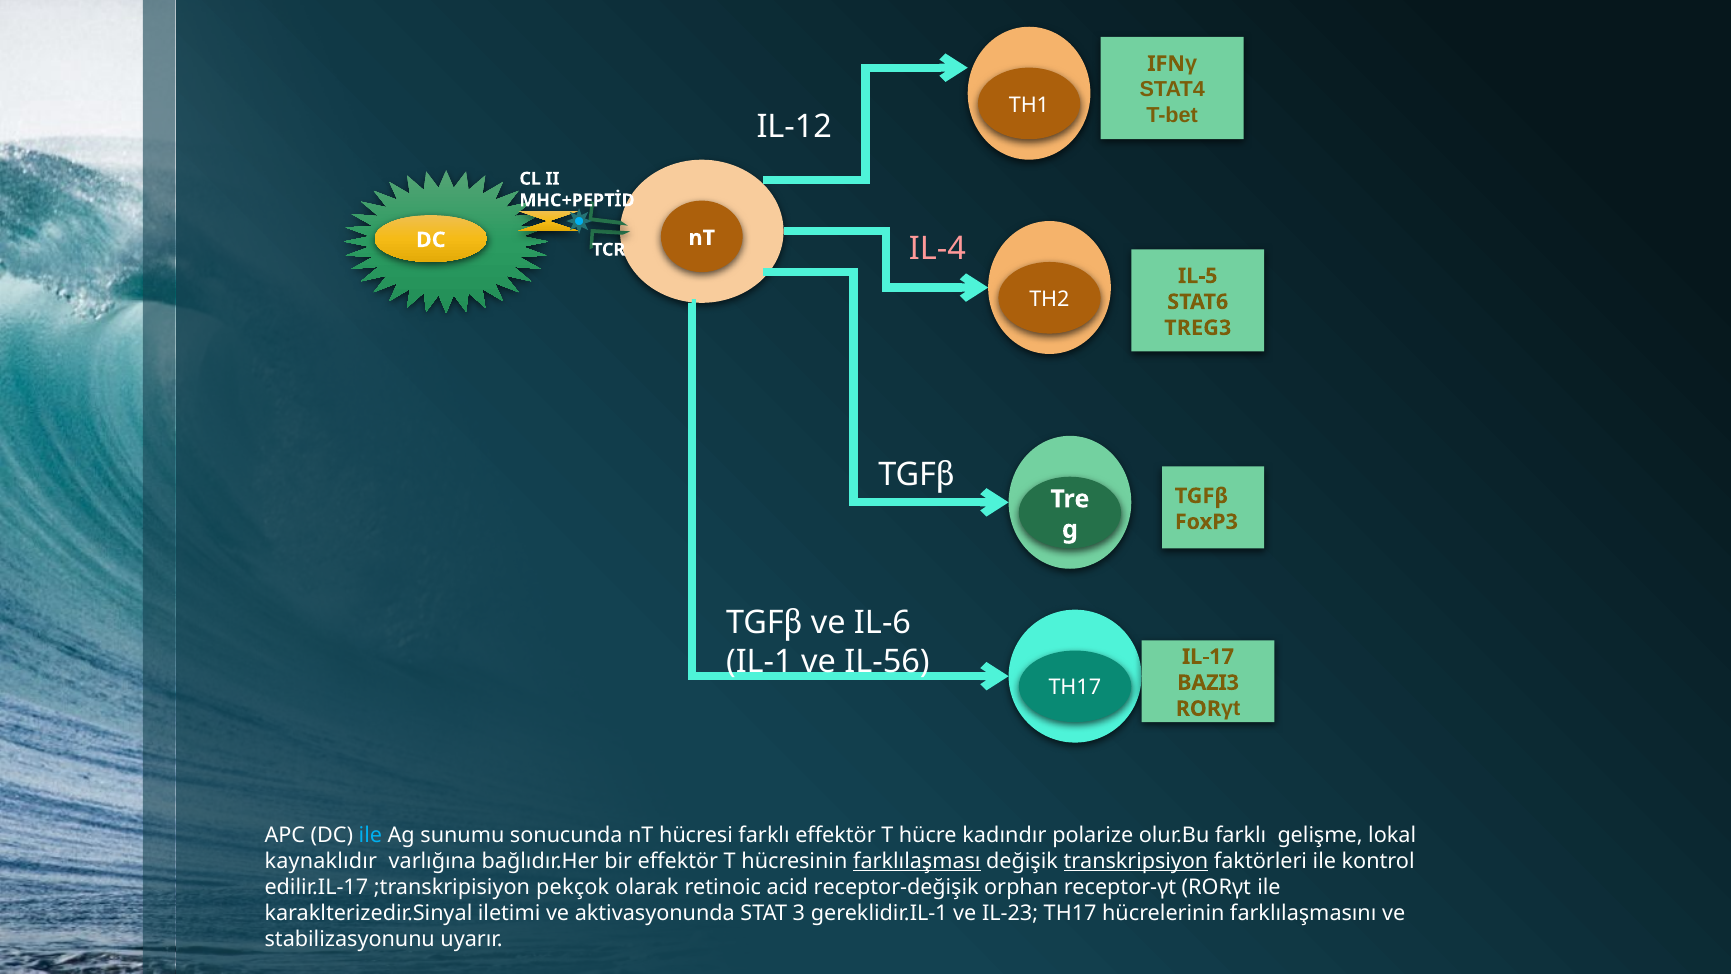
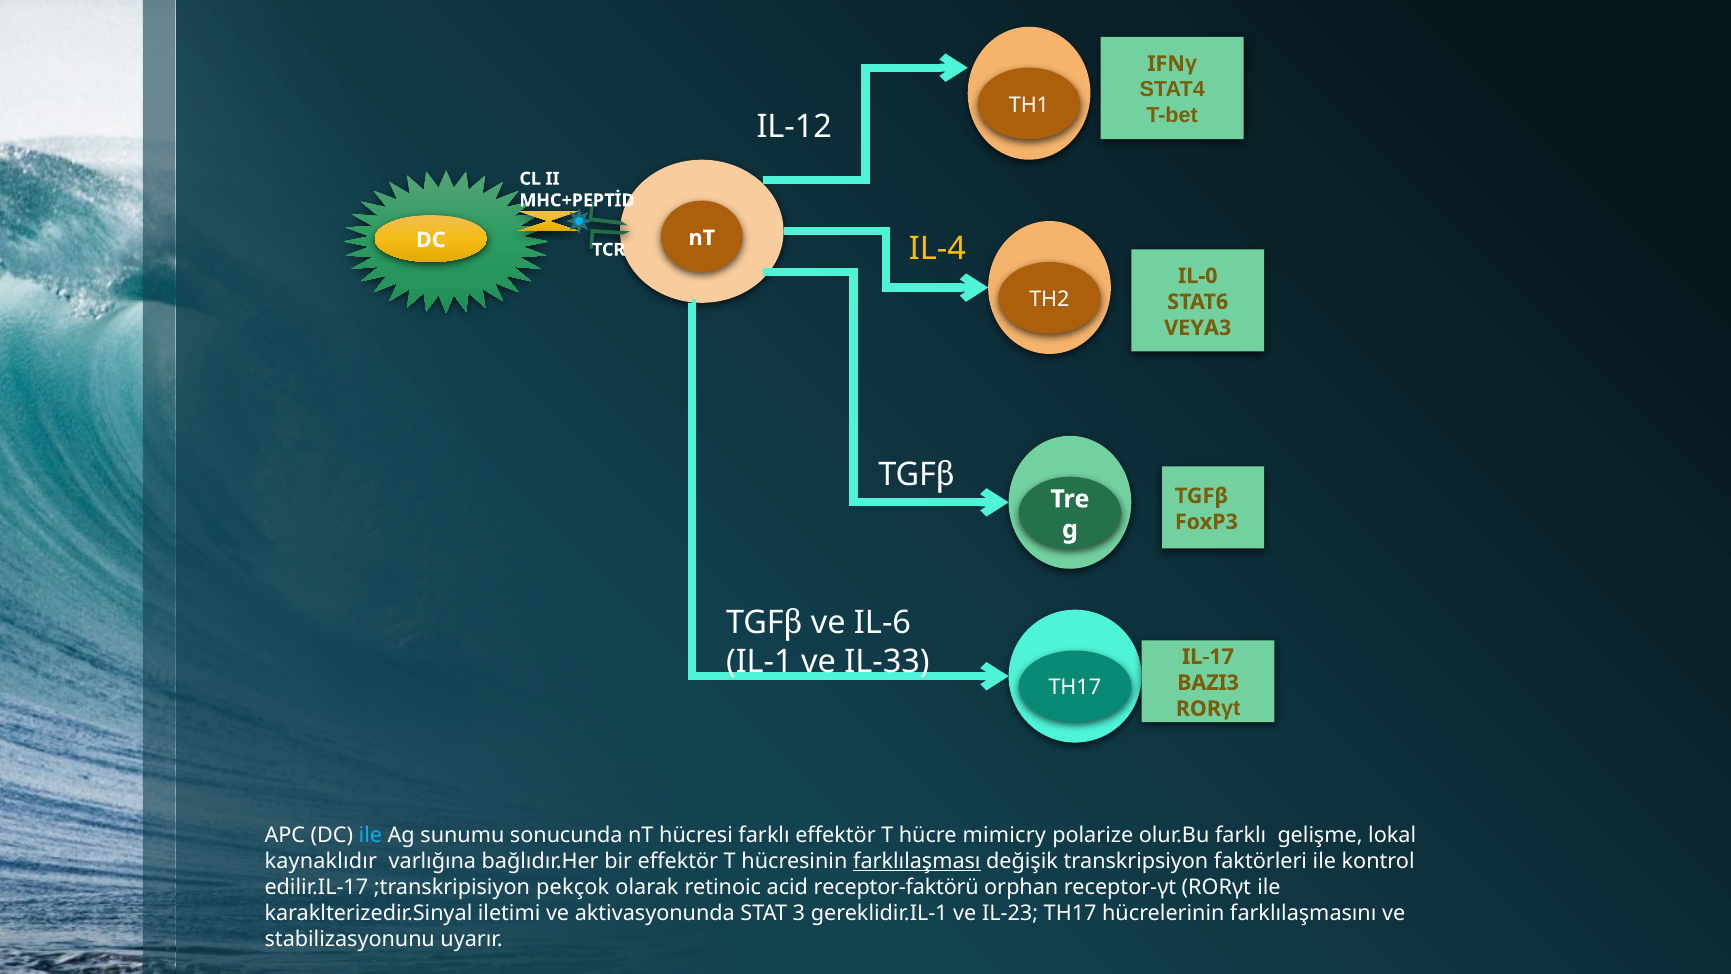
IL-4 colour: pink -> yellow
IL-5: IL-5 -> IL-0
TREG3: TREG3 -> VEYA3
IL-56: IL-56 -> IL-33
kadındır: kadındır -> mimicry
transkripsiyon underline: present -> none
receptor-değişik: receptor-değişik -> receptor-faktörü
